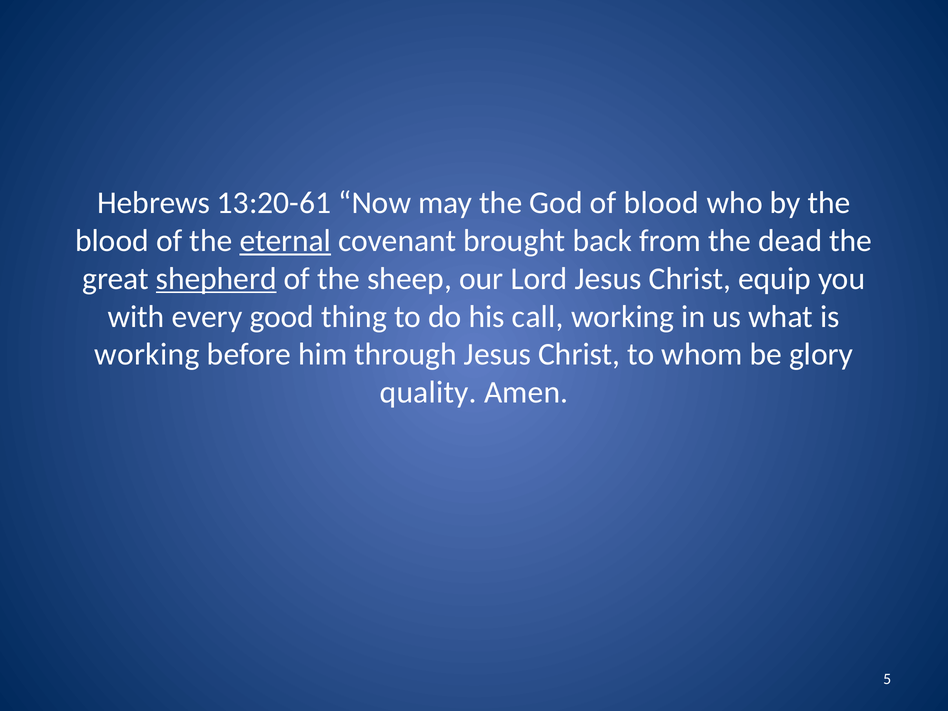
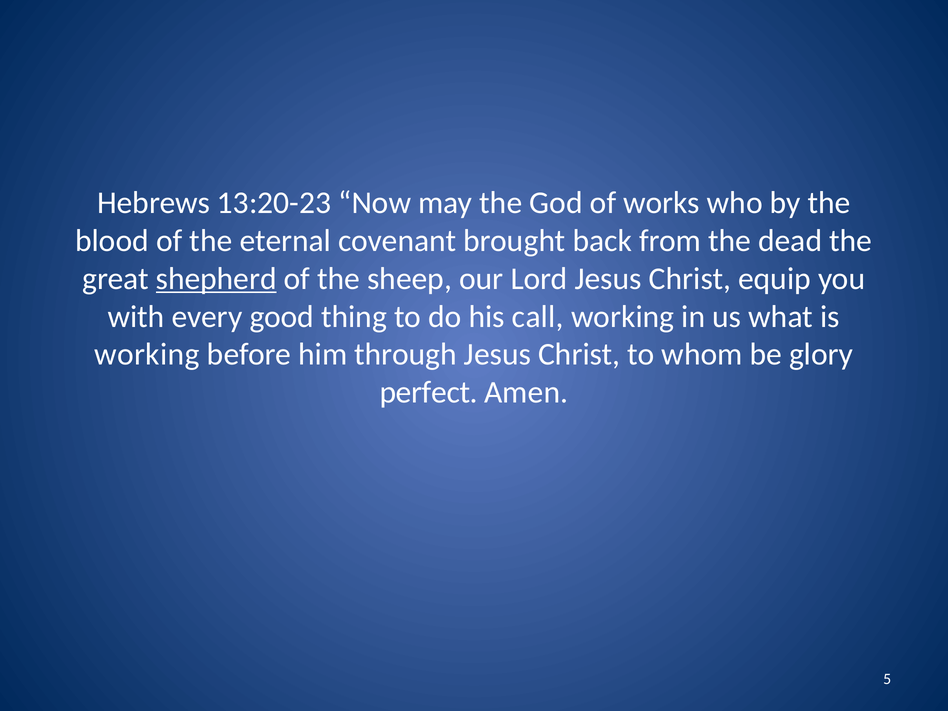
13:20-61: 13:20-61 -> 13:20-23
of blood: blood -> works
eternal underline: present -> none
quality: quality -> perfect
